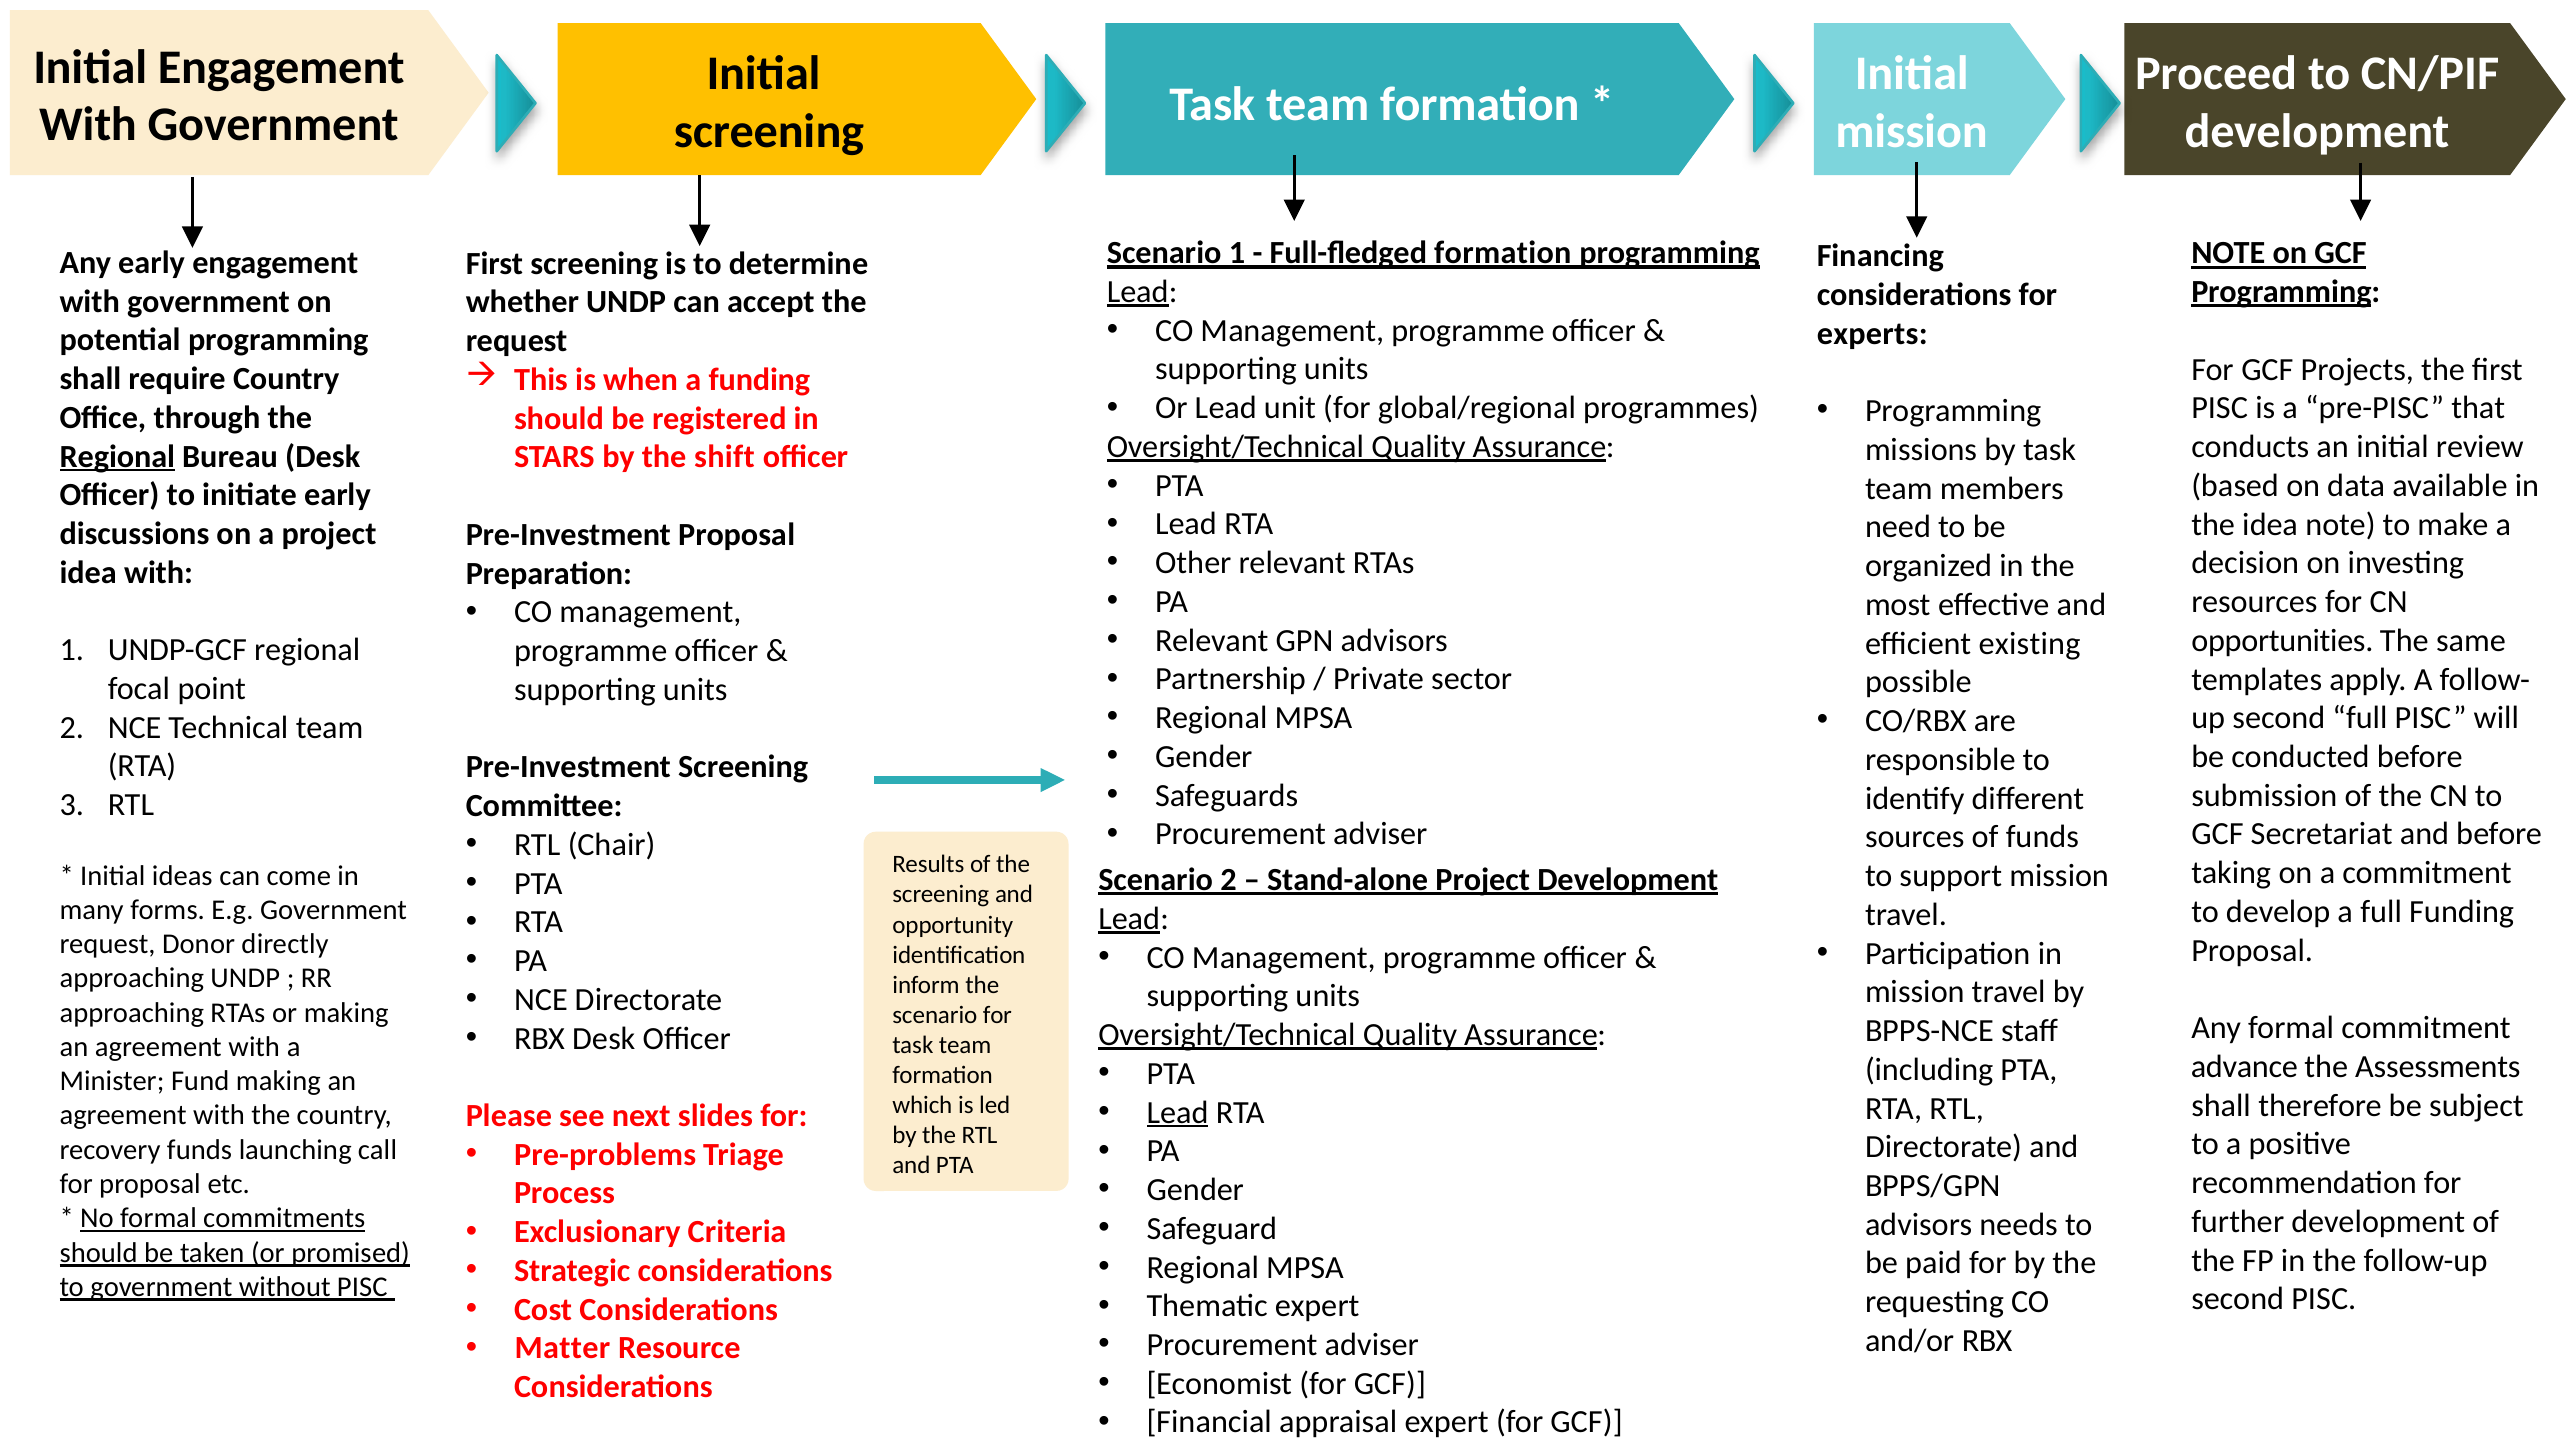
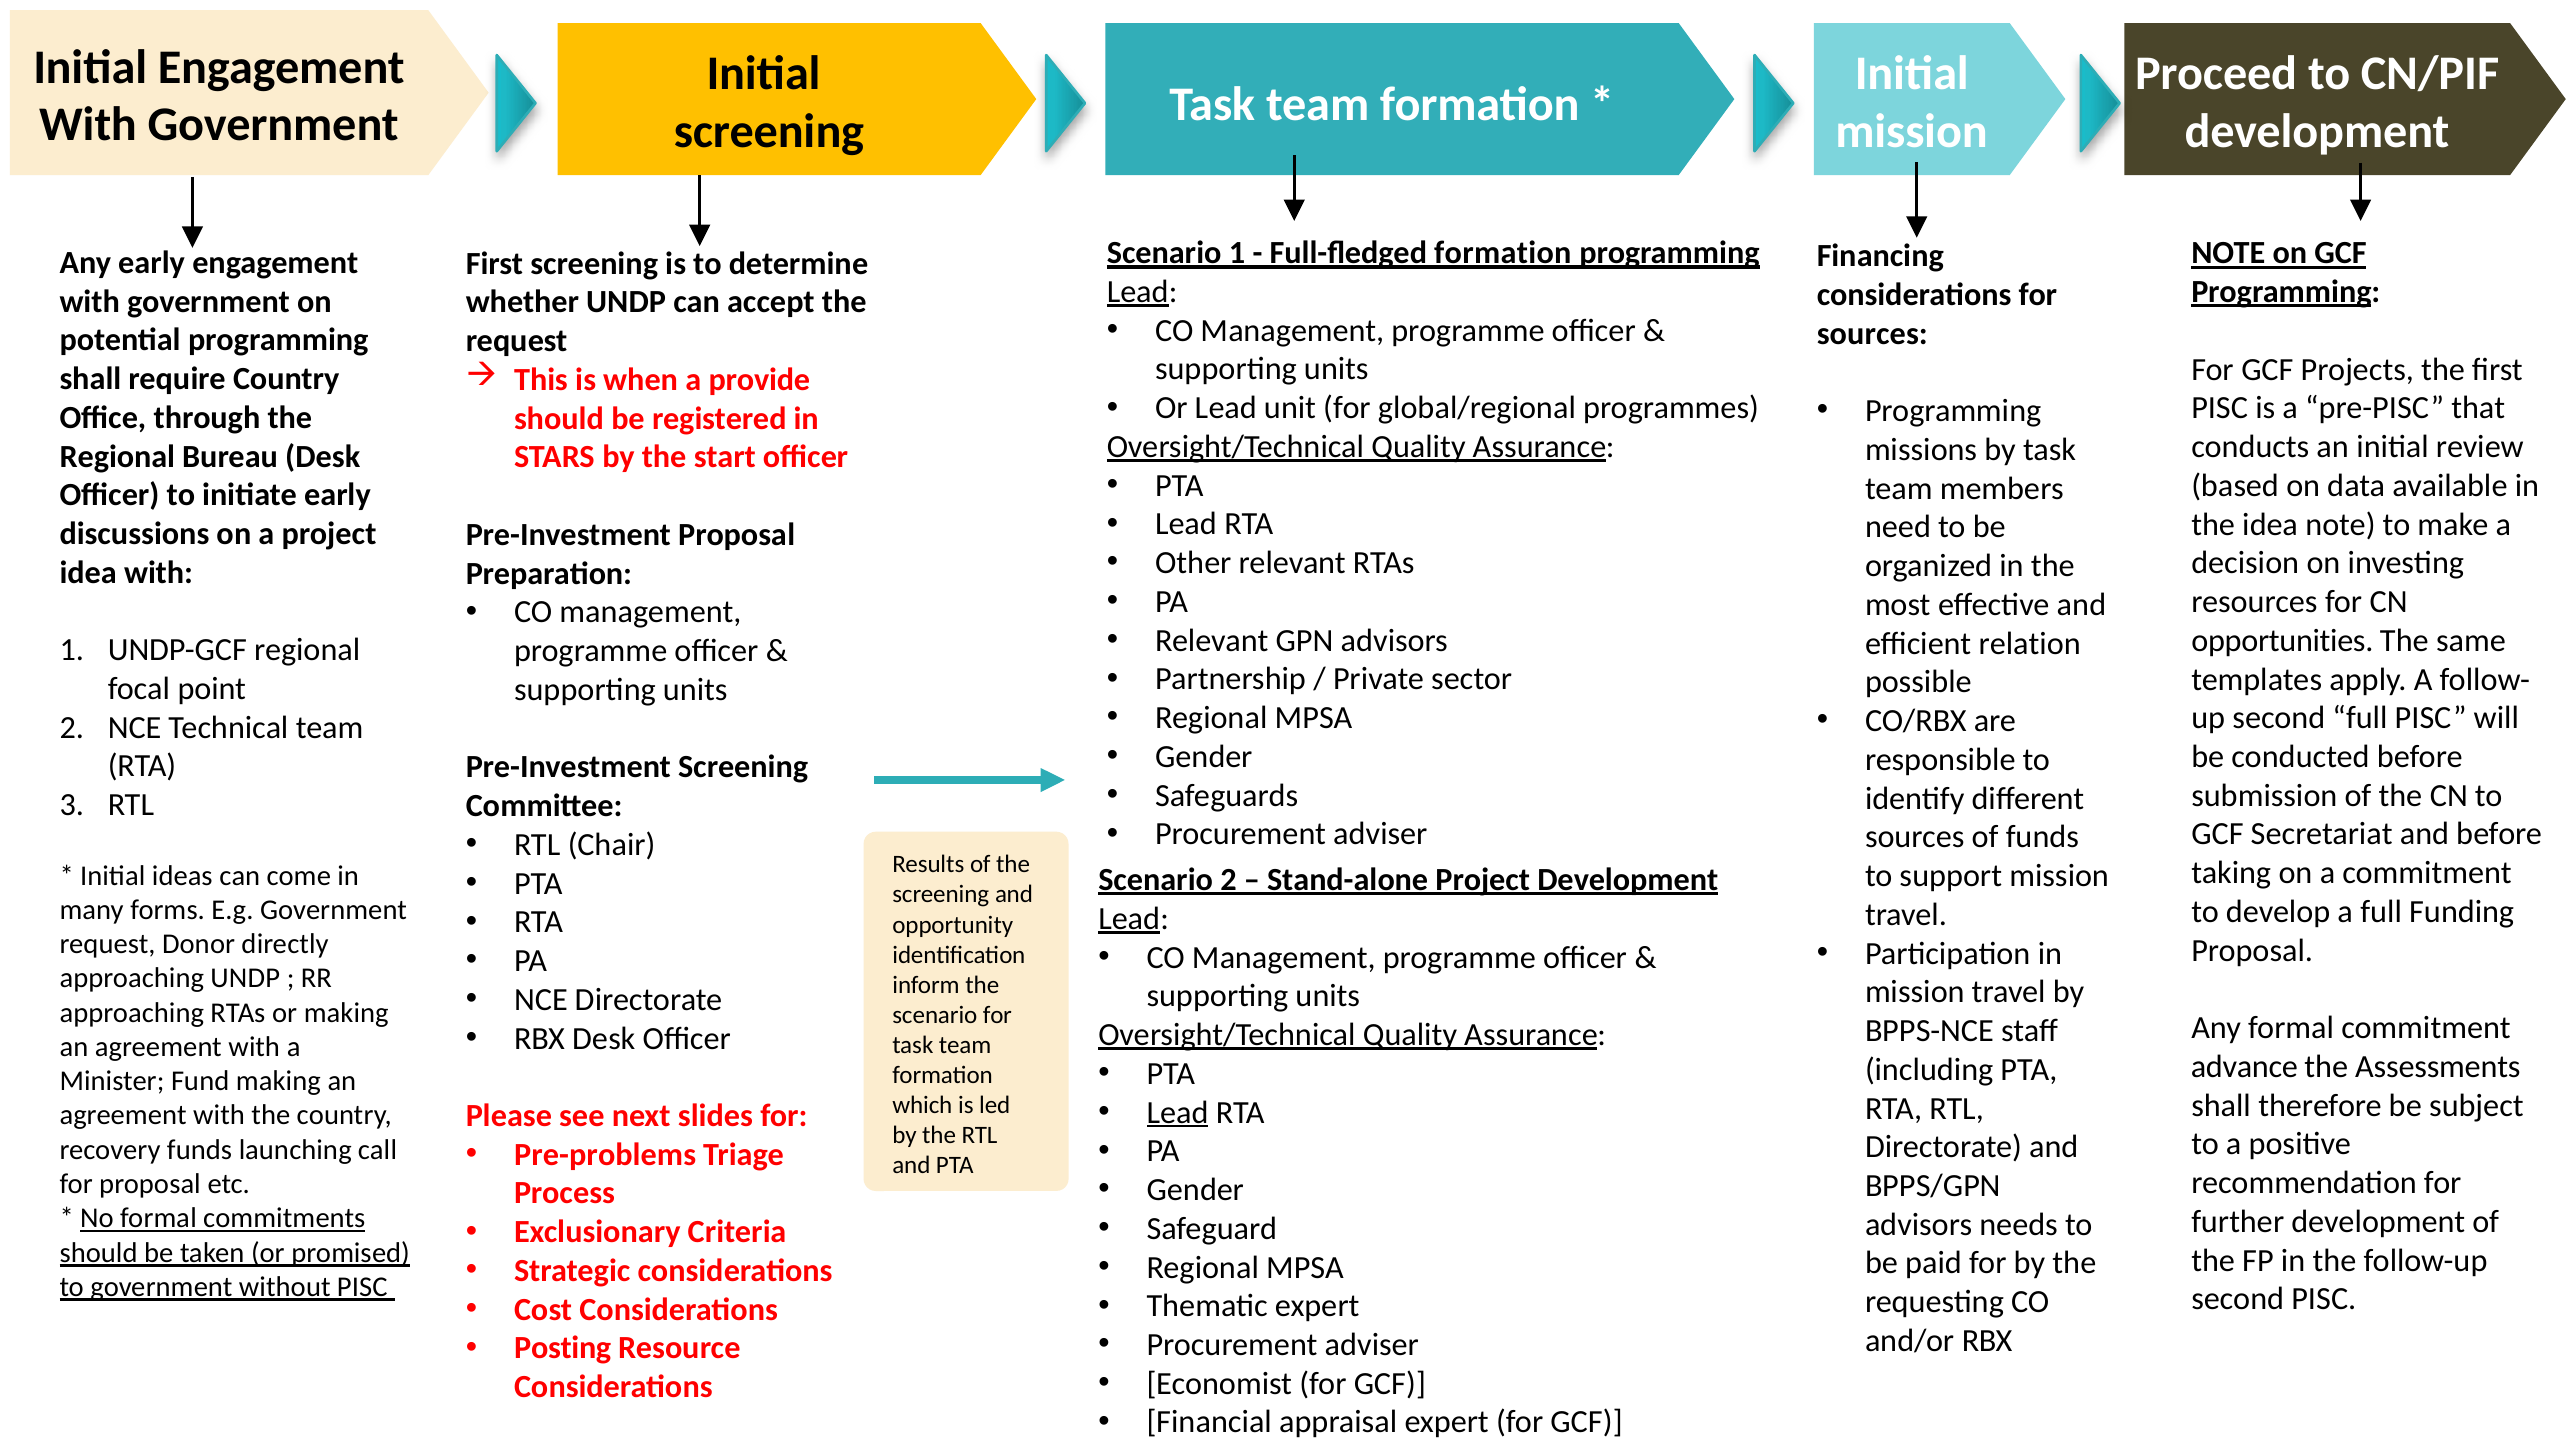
experts at (1872, 334): experts -> sources
a funding: funding -> provide
Regional at (117, 456) underline: present -> none
shift: shift -> start
existing: existing -> relation
Matter: Matter -> Posting
